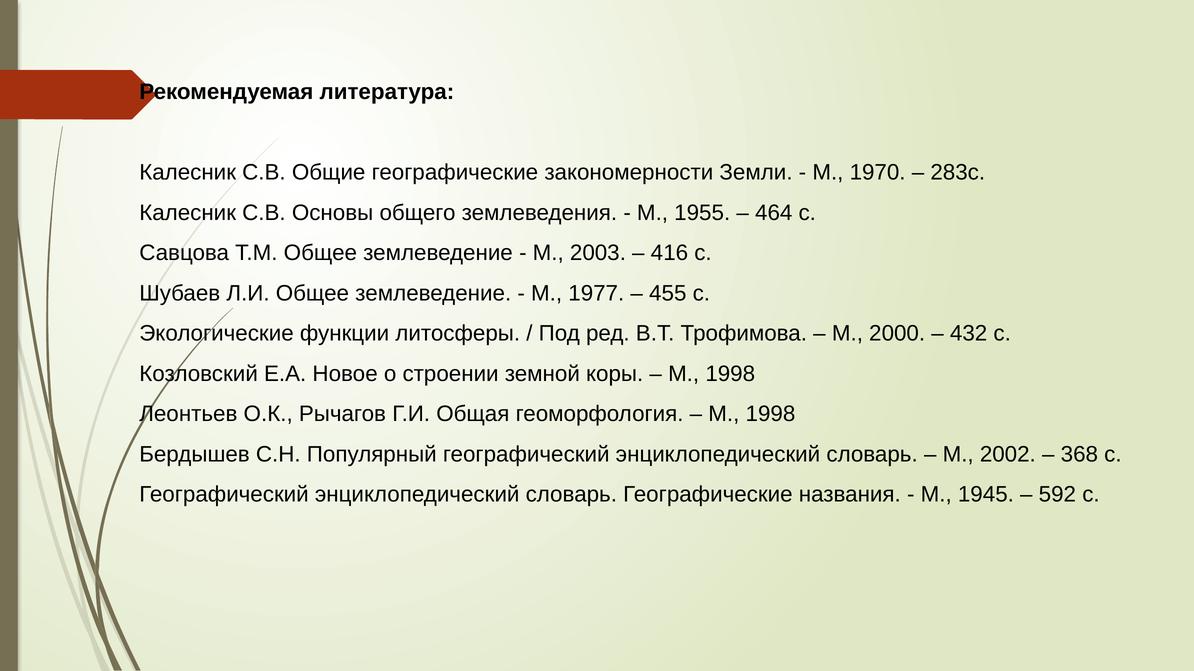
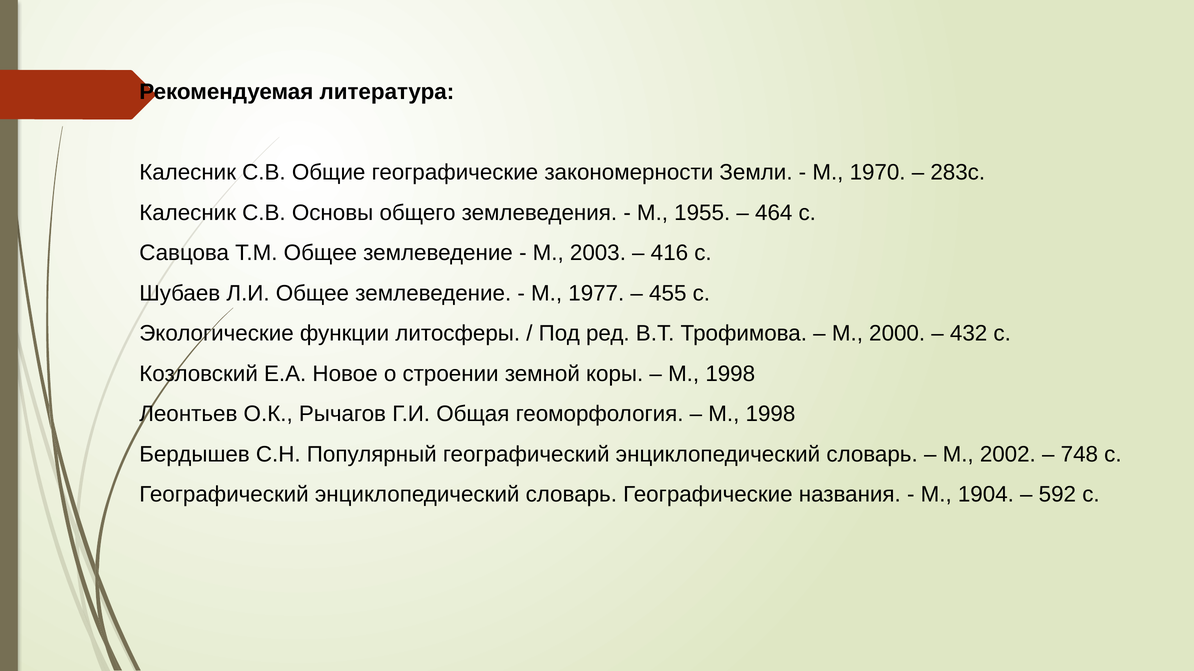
368: 368 -> 748
1945: 1945 -> 1904
